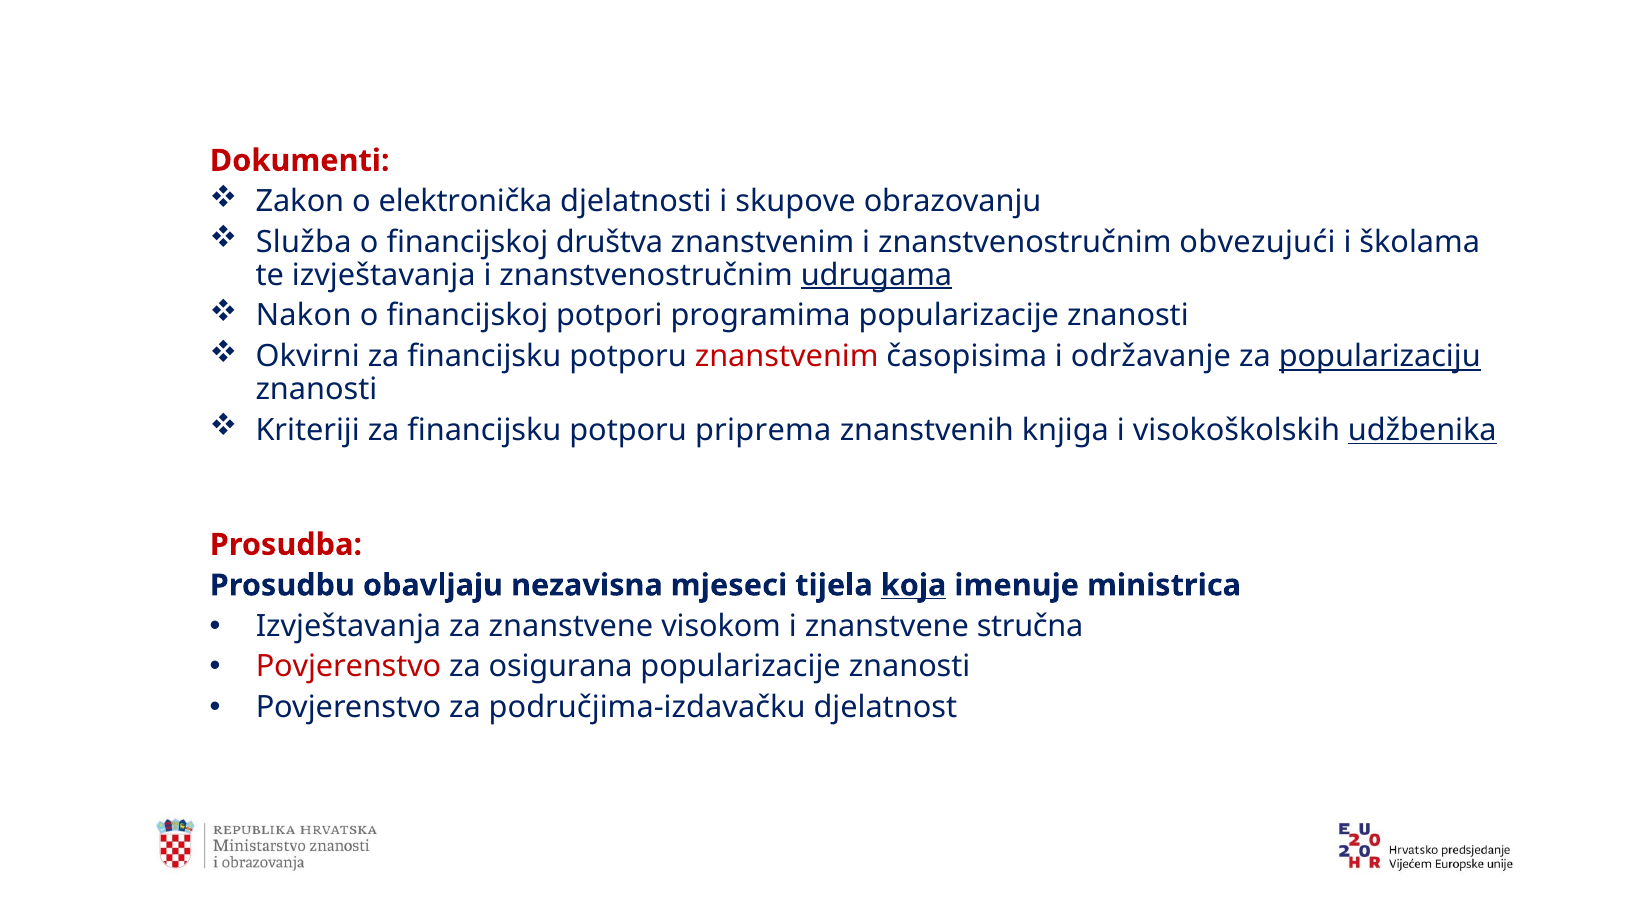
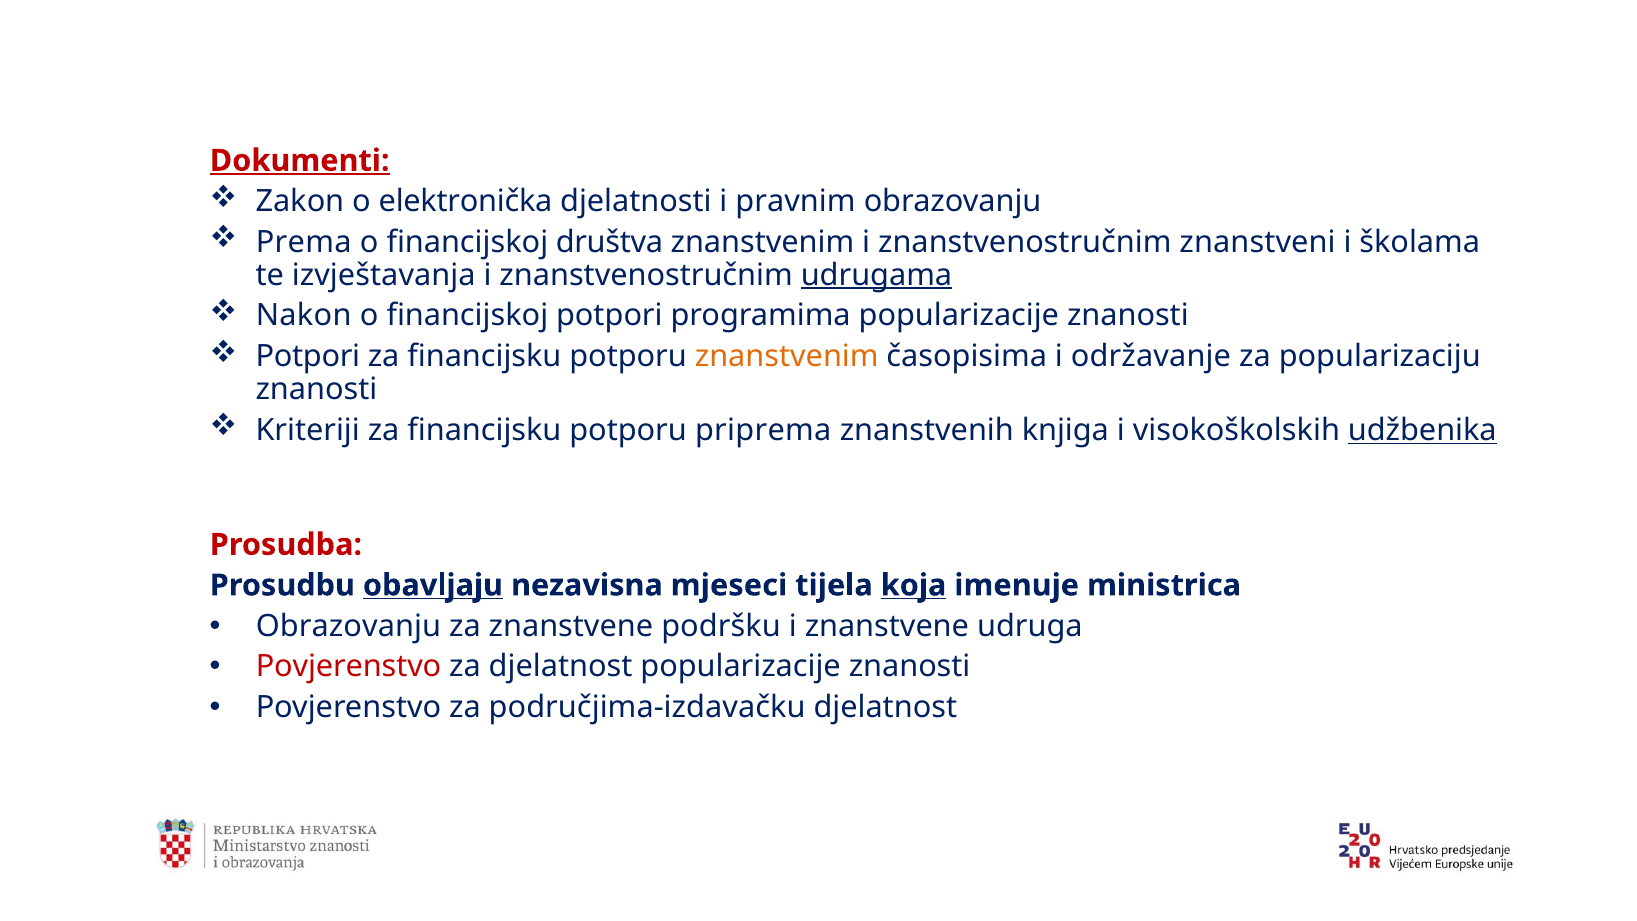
Dokumenti underline: none -> present
skupove: skupove -> pravnim
Služba: Služba -> Prema
obvezujući: obvezujući -> znanstveni
Okvirni at (308, 356): Okvirni -> Potpori
znanstvenim at (787, 356) colour: red -> orange
popularizaciju underline: present -> none
obavljaju underline: none -> present
Izvještavanja at (348, 626): Izvještavanja -> Obrazovanju
visokom: visokom -> podršku
stručna: stručna -> udruga
za osigurana: osigurana -> djelatnost
